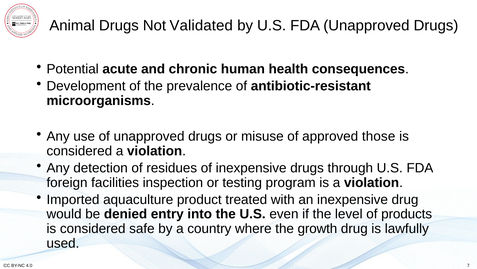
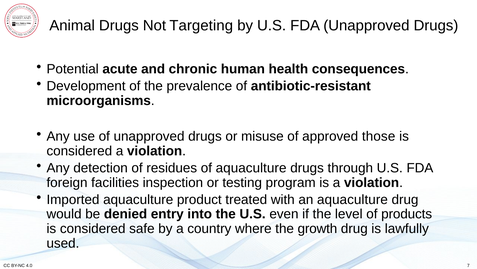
Validated: Validated -> Targeting
of inexpensive: inexpensive -> aquaculture
an inexpensive: inexpensive -> aquaculture
